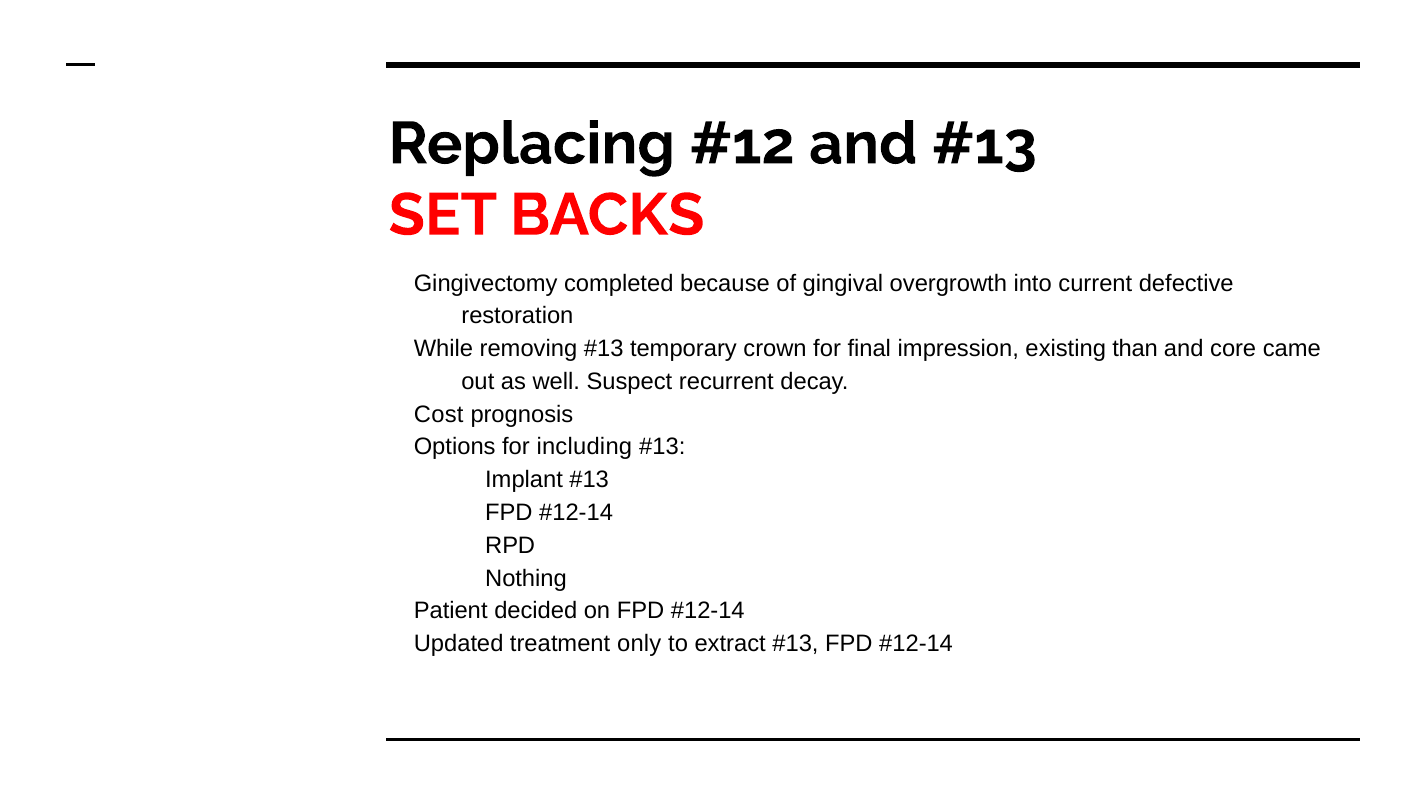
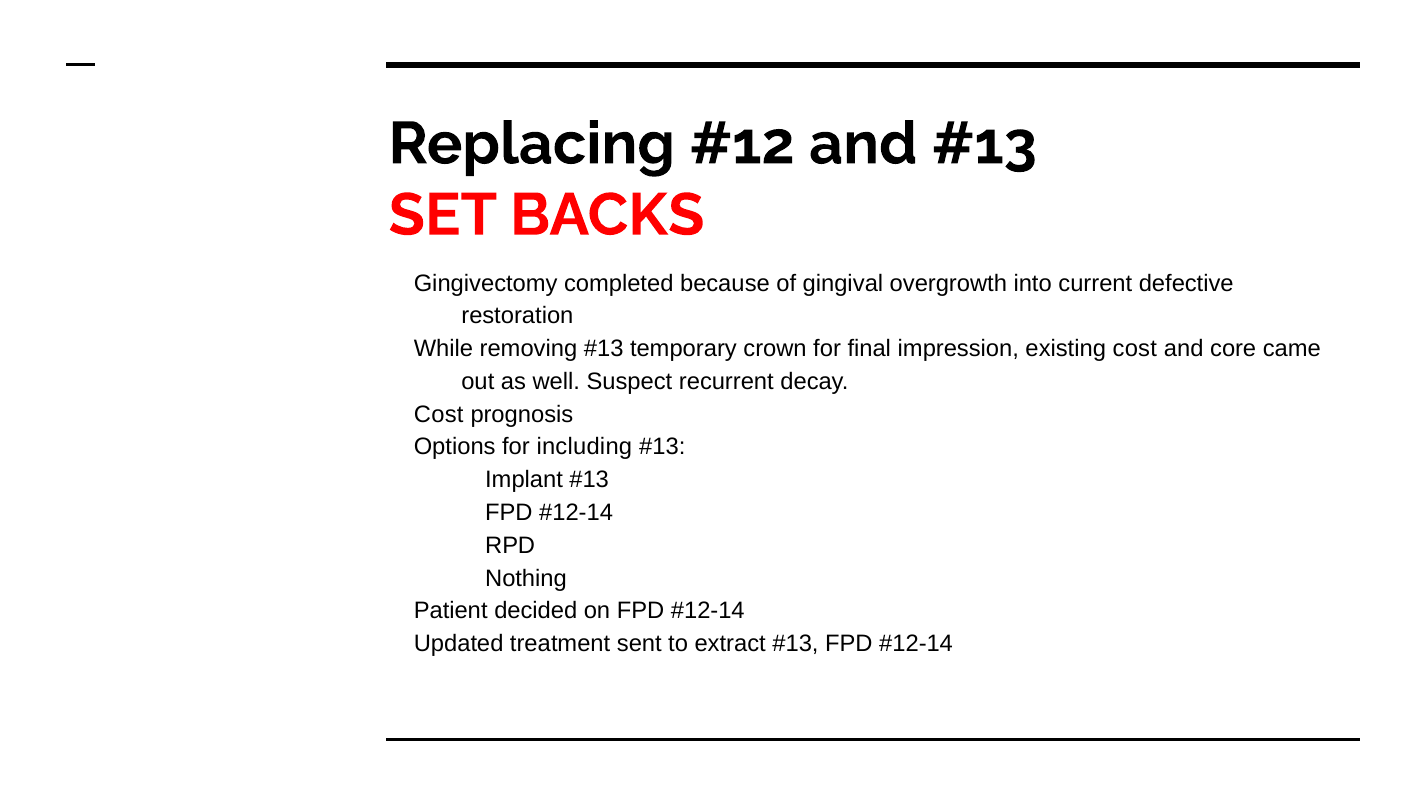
existing than: than -> cost
only: only -> sent
